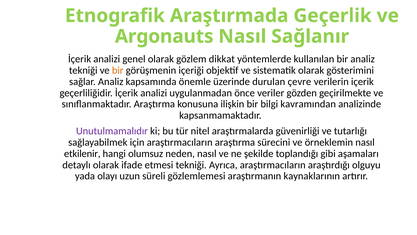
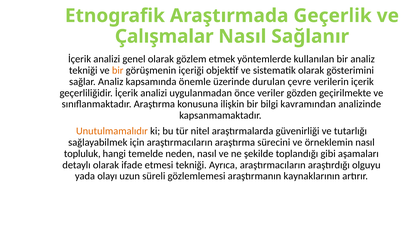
Argonauts: Argonauts -> Çalışmalar
dikkat: dikkat -> etmek
Unutulmamalıdır colour: purple -> orange
etkilenir: etkilenir -> topluluk
olumsuz: olumsuz -> temelde
